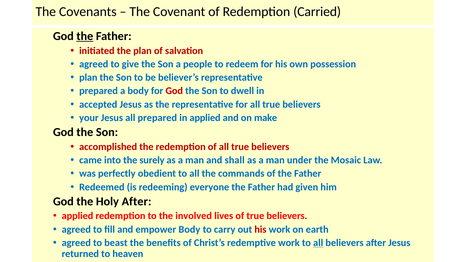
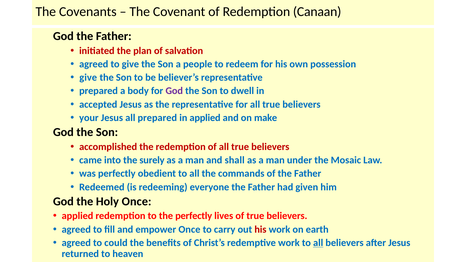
Carried: Carried -> Canaan
the at (85, 36) underline: present -> none
plan at (88, 78): plan -> give
God at (174, 91) colour: red -> purple
Holy After: After -> Once
the involved: involved -> perfectly
empower Body: Body -> Once
beast: beast -> could
